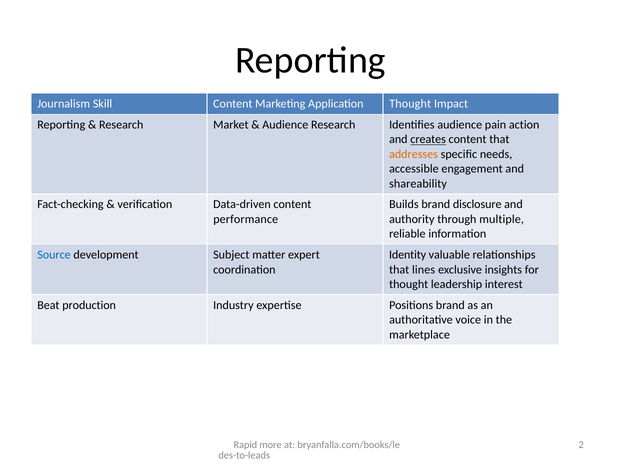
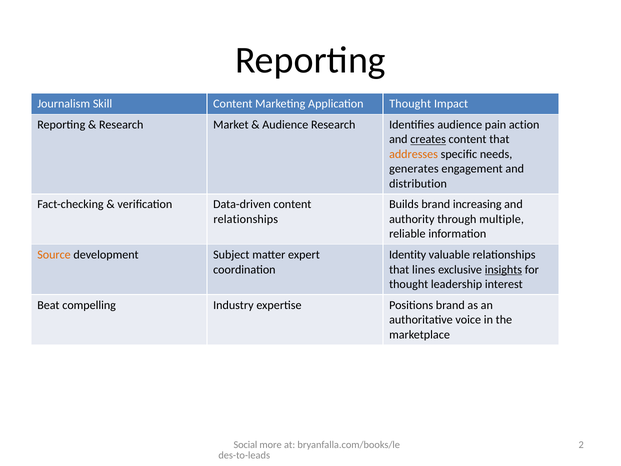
accessible: accessible -> generates
shareability: shareability -> distribution
disclosure: disclosure -> increasing
performance at (246, 219): performance -> relationships
Source colour: blue -> orange
insights underline: none -> present
production: production -> compelling
Rapid: Rapid -> Social
